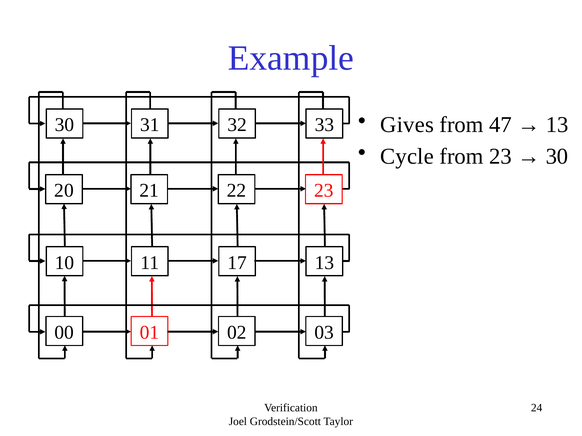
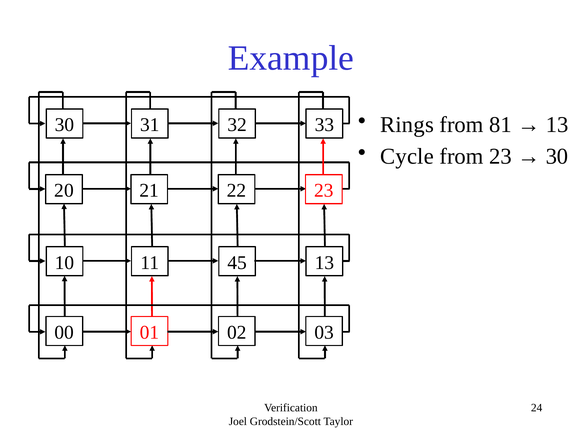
Gives: Gives -> Rings
47: 47 -> 81
17: 17 -> 45
